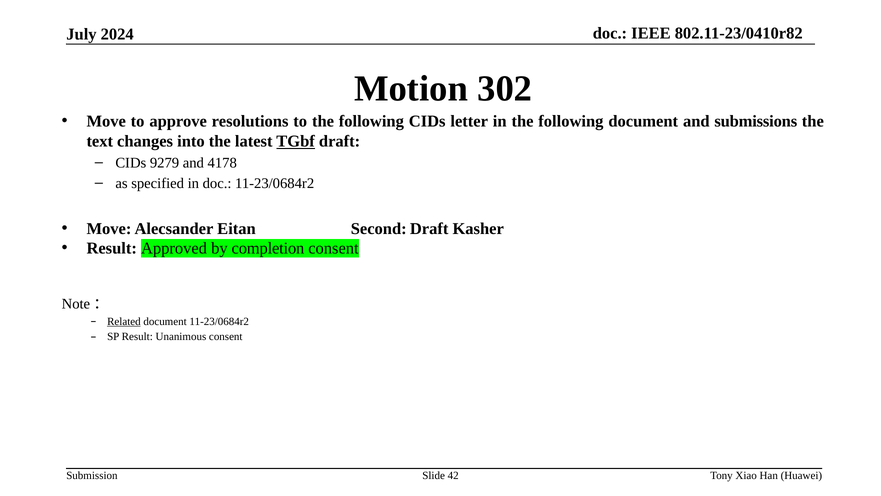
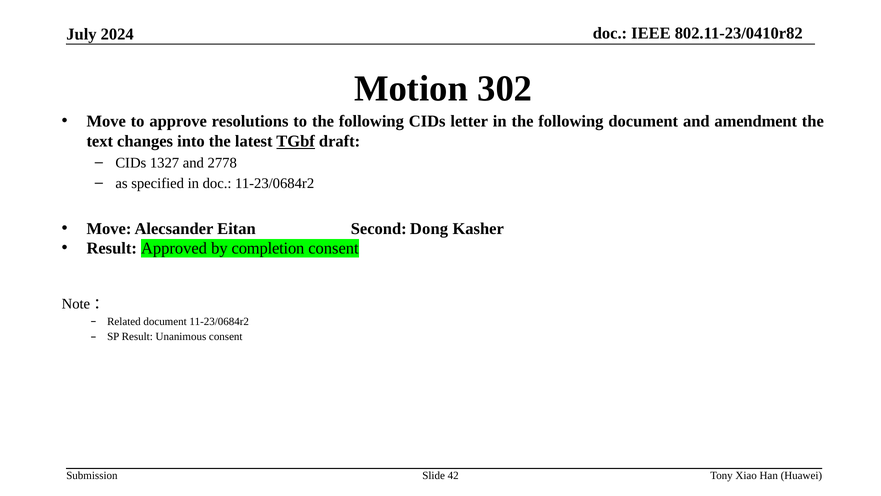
submissions: submissions -> amendment
9279: 9279 -> 1327
4178: 4178 -> 2778
Second Draft: Draft -> Dong
Related underline: present -> none
